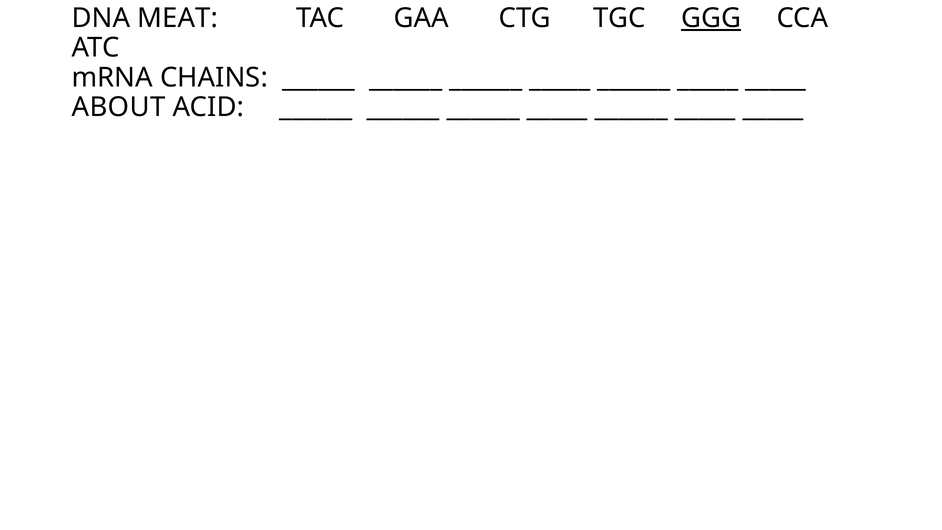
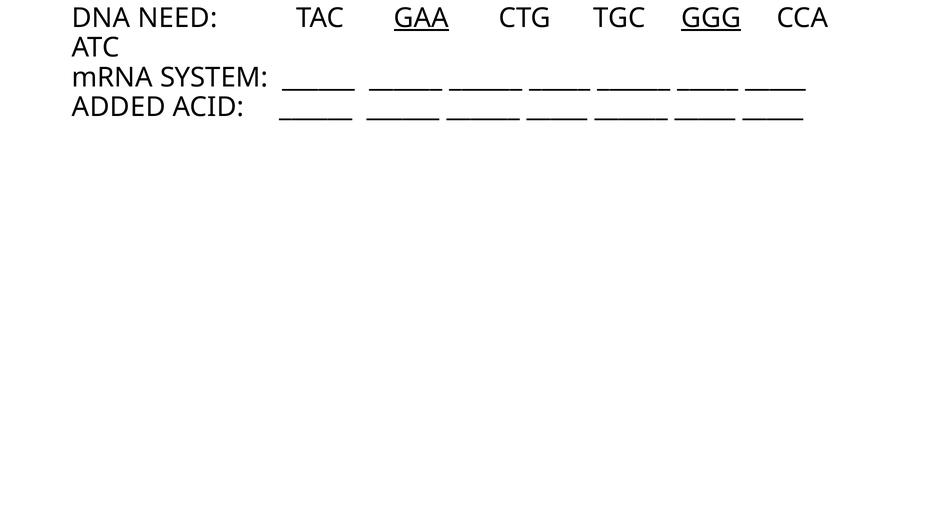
MEAT: MEAT -> NEED
GAA underline: none -> present
CHAINS: CHAINS -> SYSTEM
ABOUT: ABOUT -> ADDED
